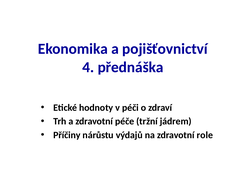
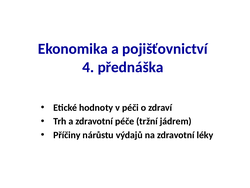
role: role -> léky
